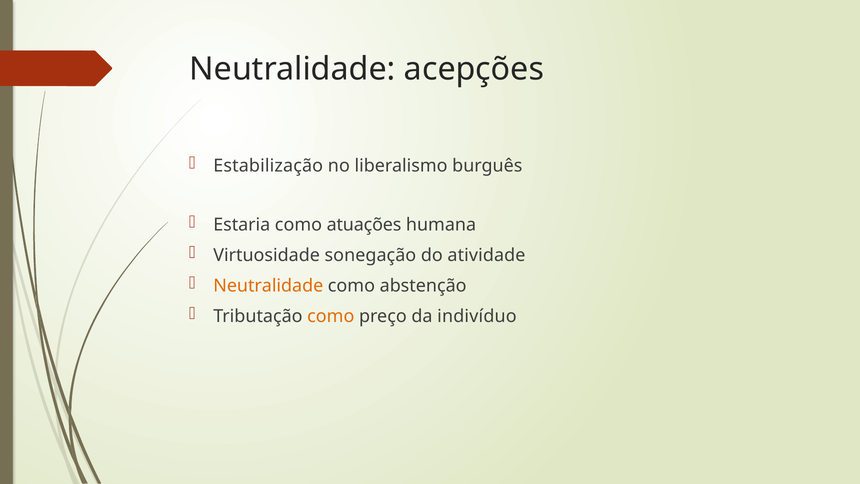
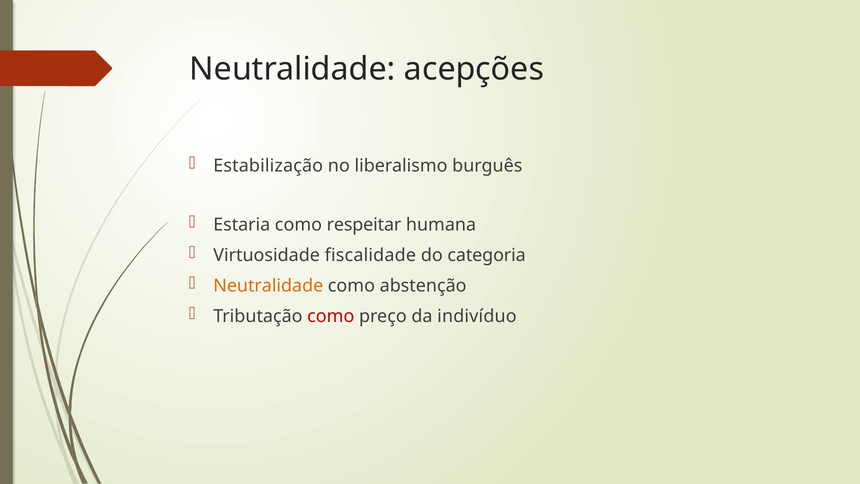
atuações: atuações -> respeitar
sonegação: sonegação -> fiscalidade
atividade: atividade -> categoria
como at (331, 316) colour: orange -> red
